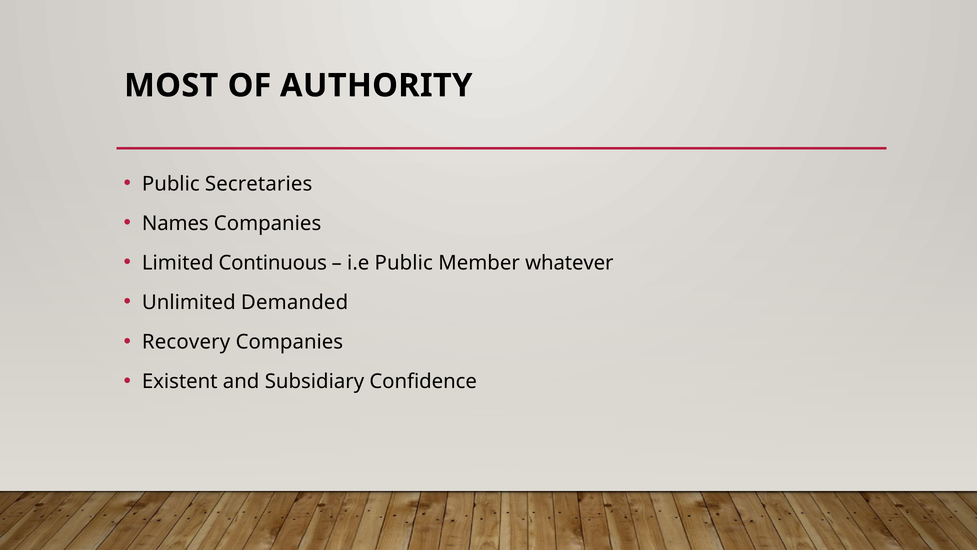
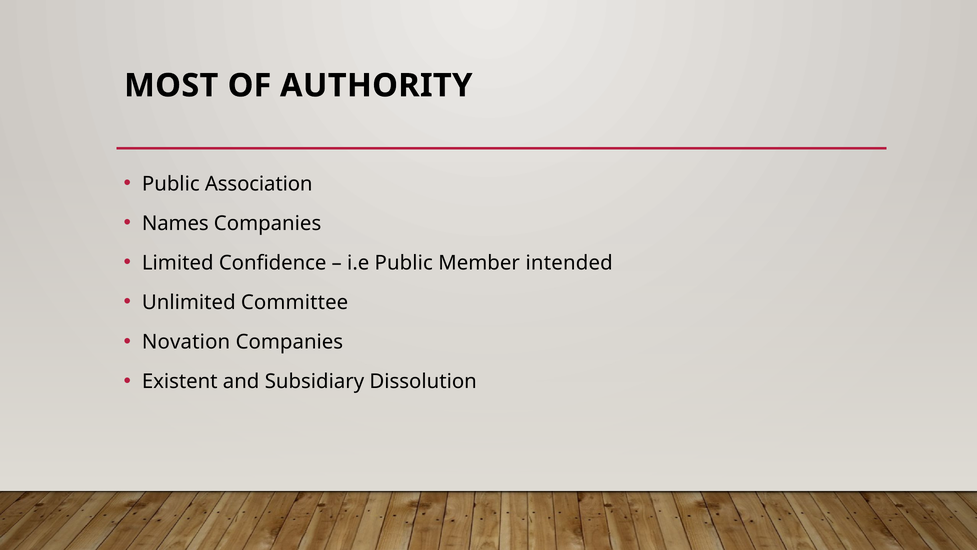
Secretaries: Secretaries -> Association
Continuous: Continuous -> Confidence
whatever: whatever -> intended
Demanded: Demanded -> Committee
Recovery: Recovery -> Novation
Confidence: Confidence -> Dissolution
